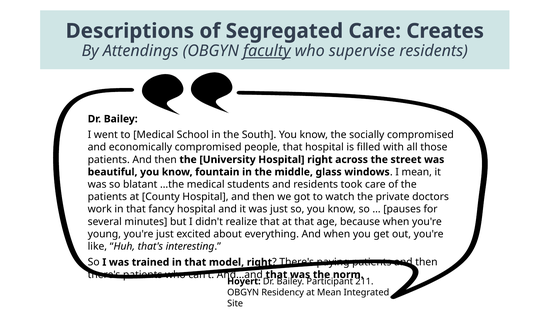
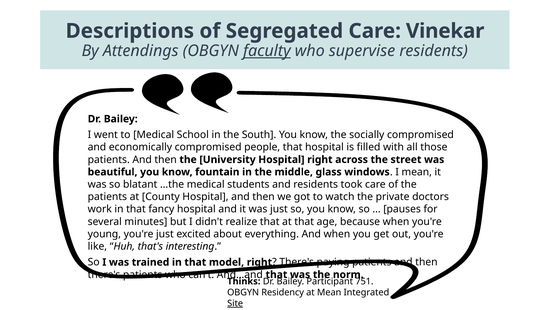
Creates: Creates -> Vinekar
Hoyert: Hoyert -> Thinks
211: 211 -> 751
Site underline: none -> present
